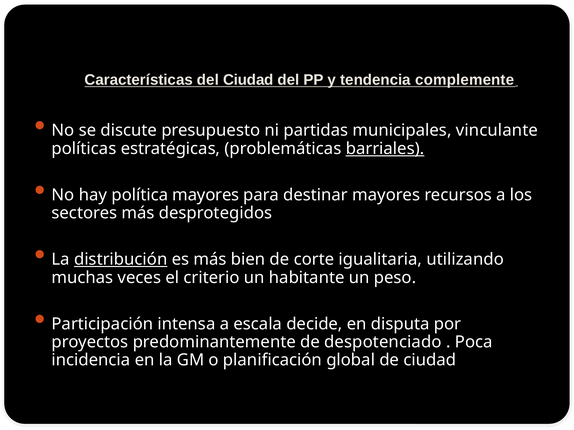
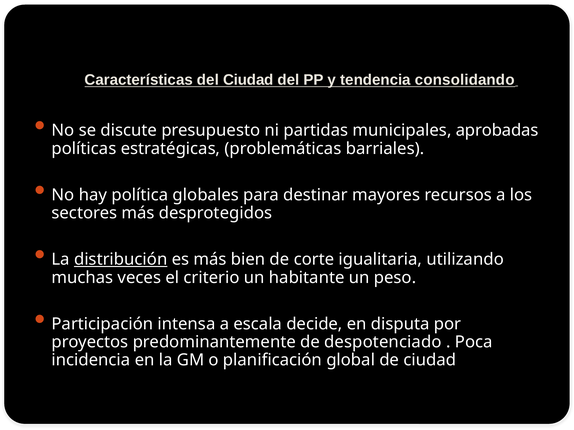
complemente: complemente -> consolidando
vinculante: vinculante -> aprobadas
barriales underline: present -> none
política mayores: mayores -> globales
